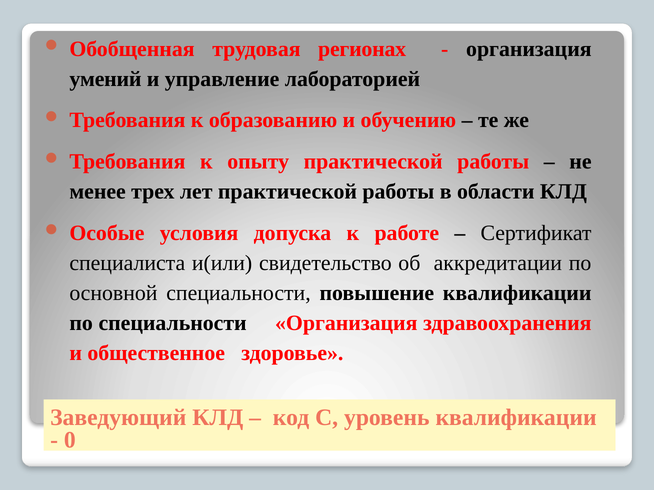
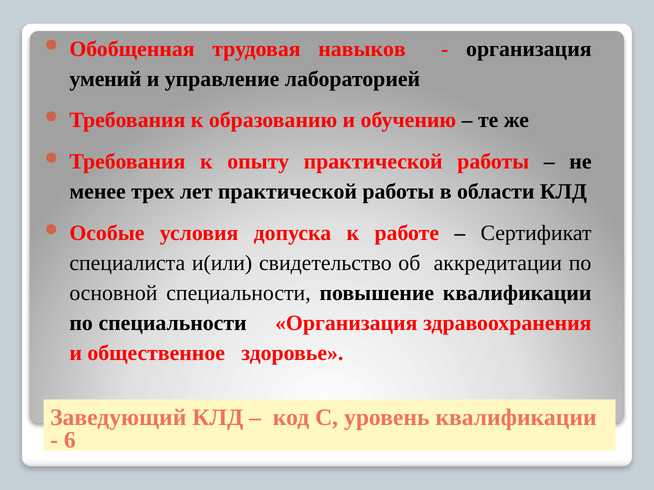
регионах: регионах -> навыков
0: 0 -> 6
